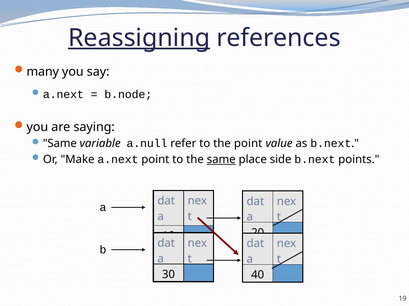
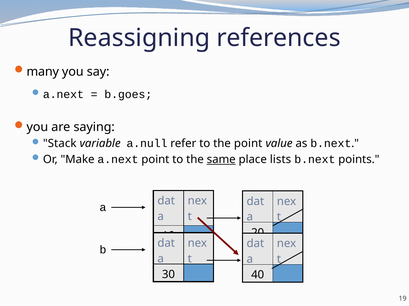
Reassigning underline: present -> none
b.node: b.node -> b.goes
Same at (60, 144): Same -> Stack
side: side -> lists
